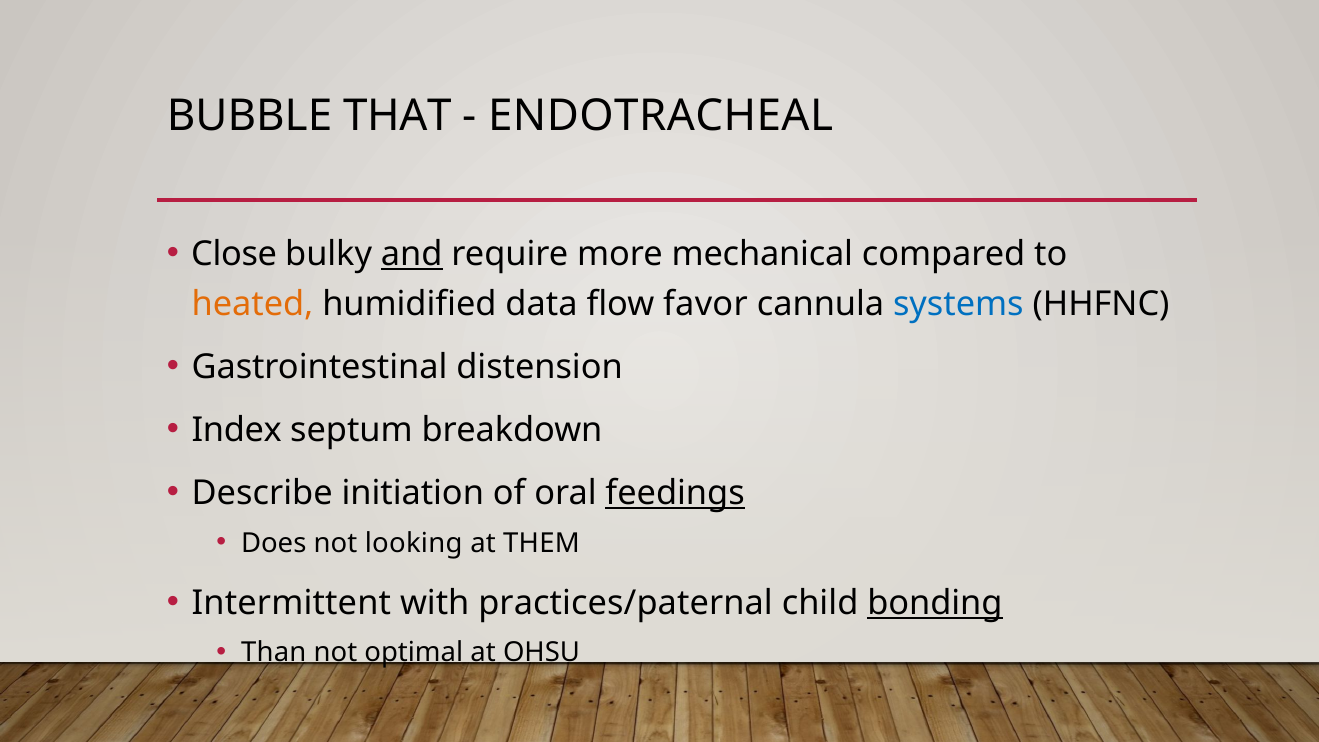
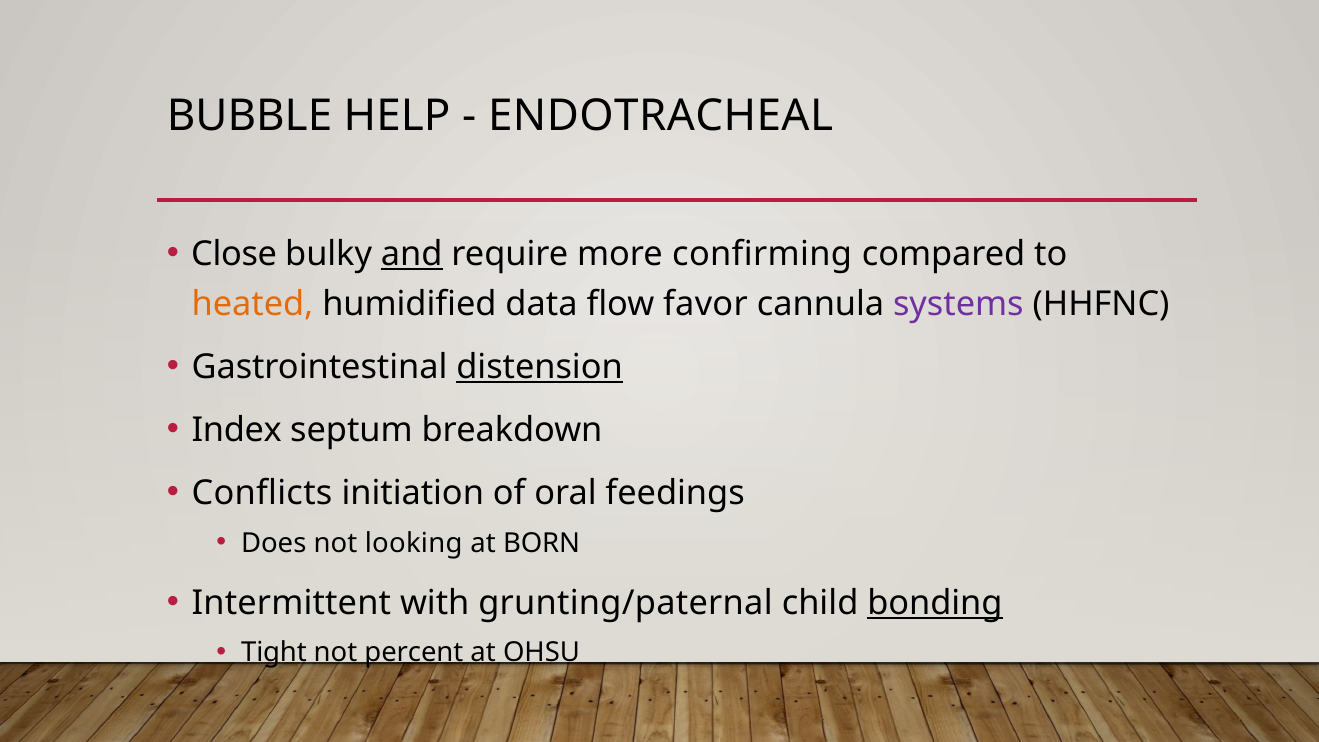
THAT: THAT -> HELP
mechanical: mechanical -> confirming
systems colour: blue -> purple
distension underline: none -> present
Describe: Describe -> Conflicts
feedings underline: present -> none
THEM: THEM -> BORN
practices/paternal: practices/paternal -> grunting/paternal
Than: Than -> Tight
optimal: optimal -> percent
